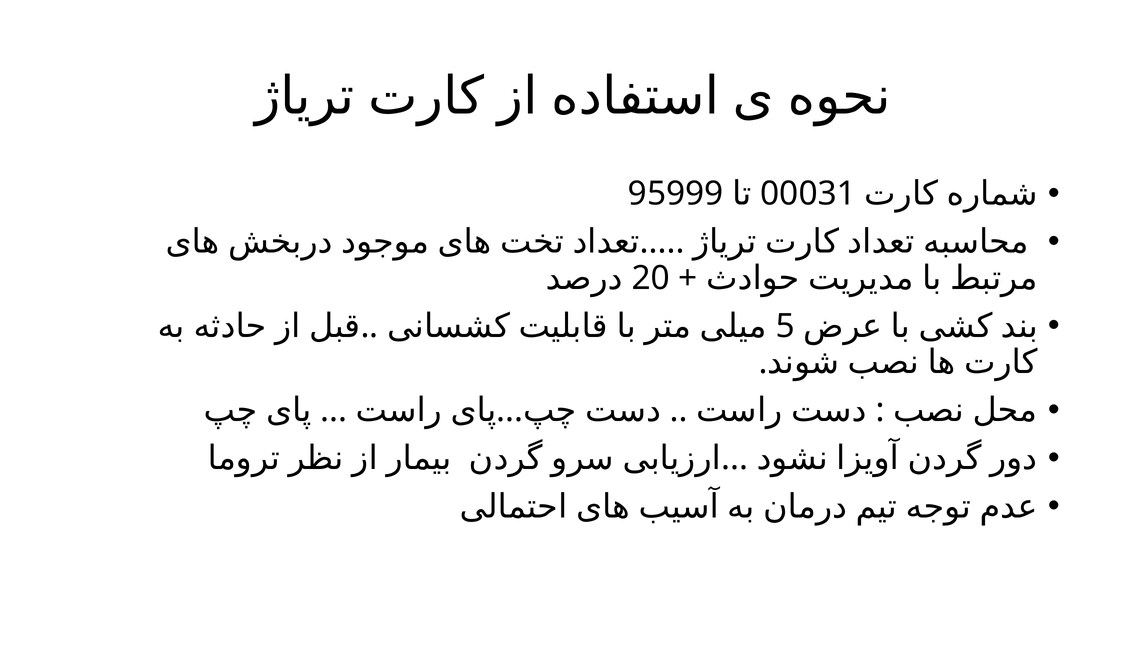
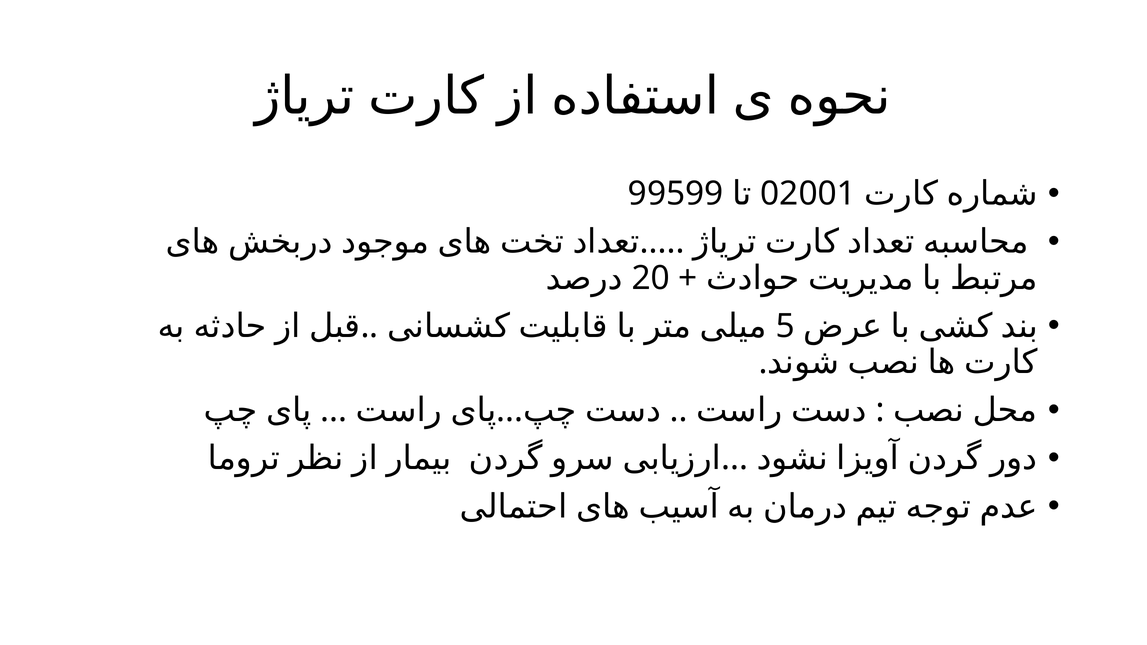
95999: 95999 -> 99599
00031: 00031 -> 02001
